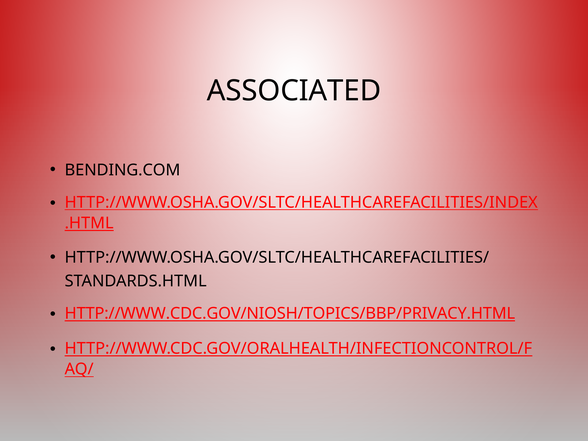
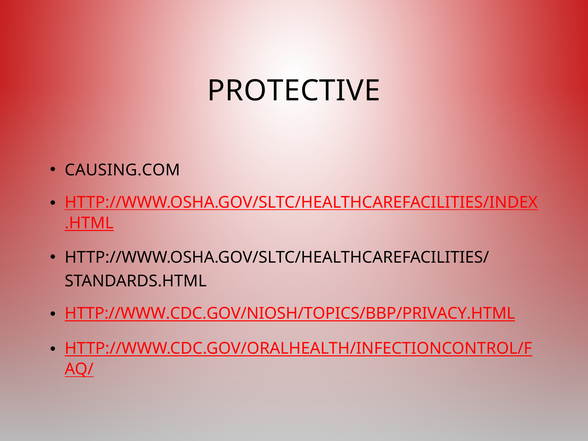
ASSOCIATED: ASSOCIATED -> PROTECTIVE
BENDING.COM: BENDING.COM -> CAUSING.COM
